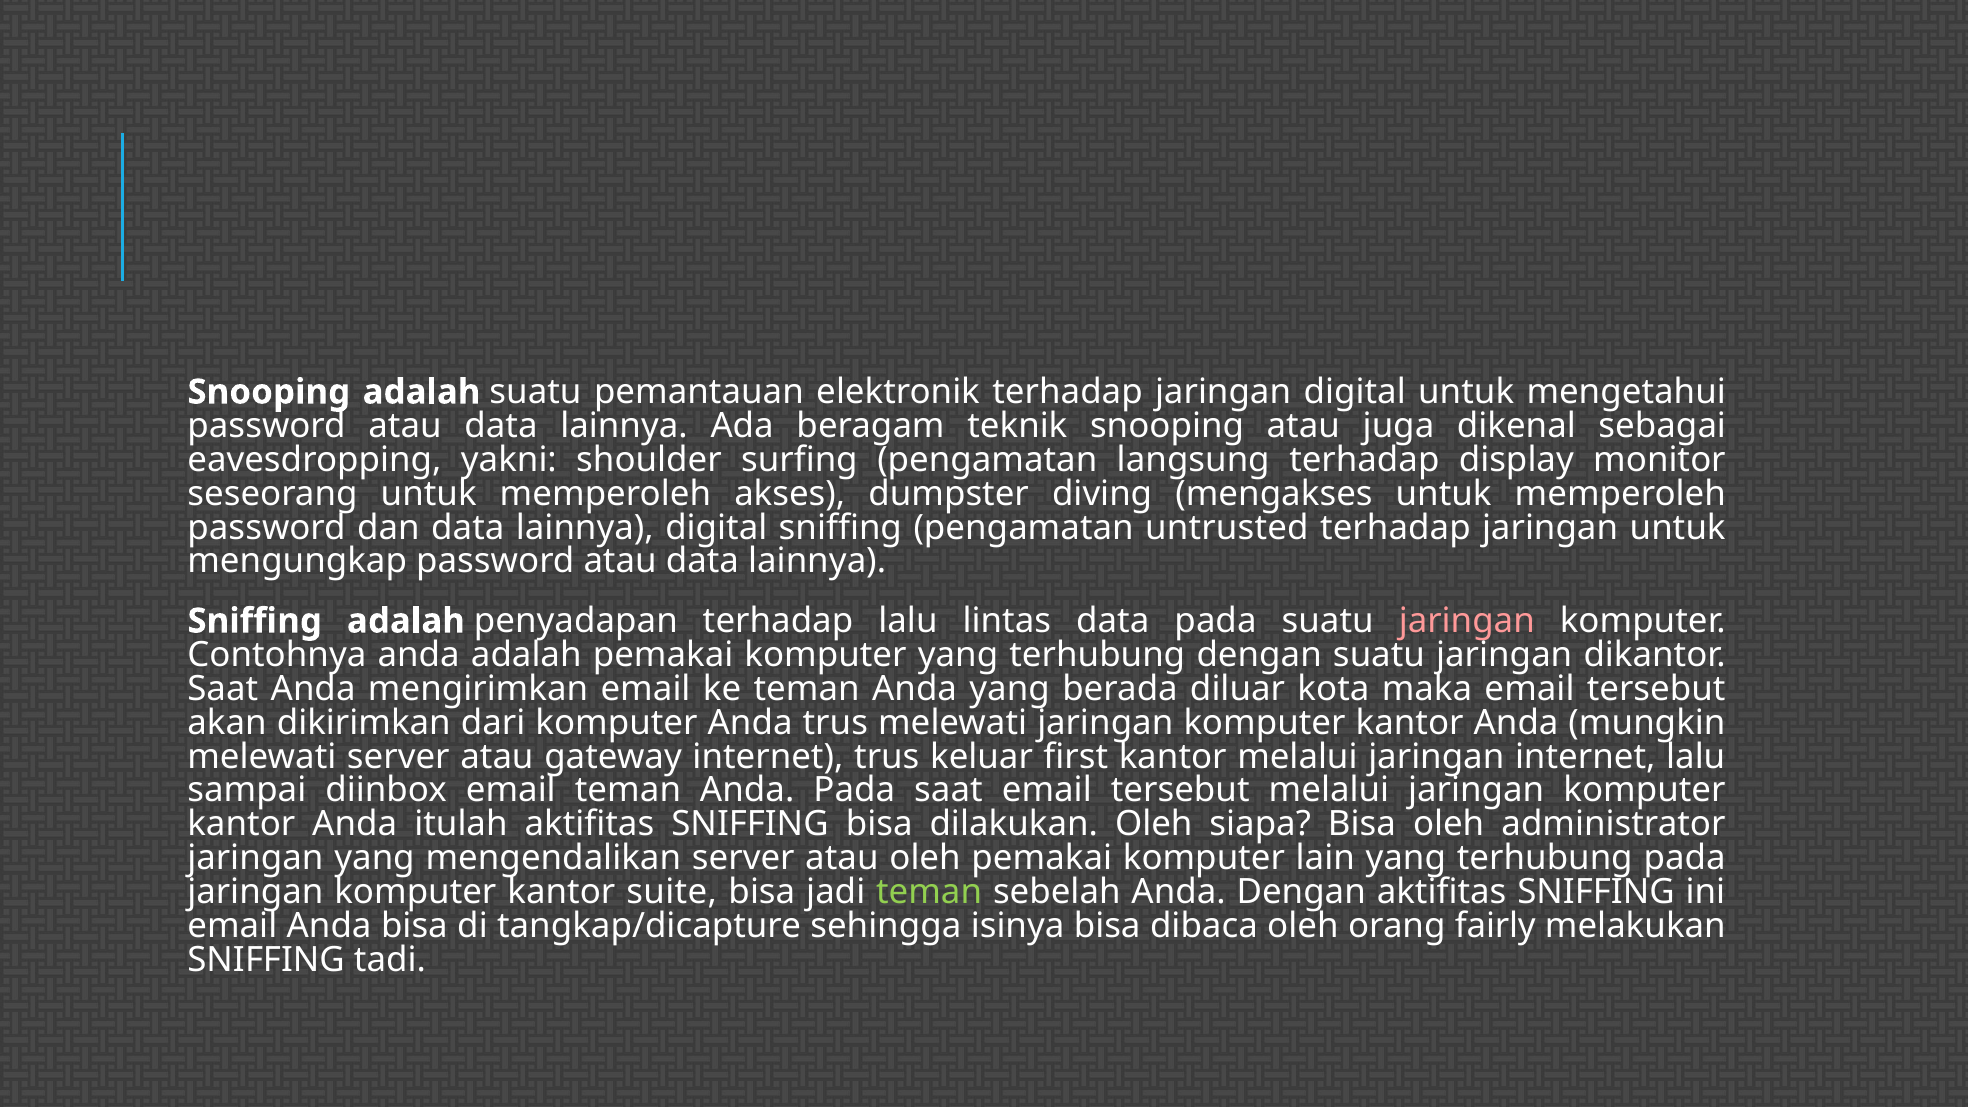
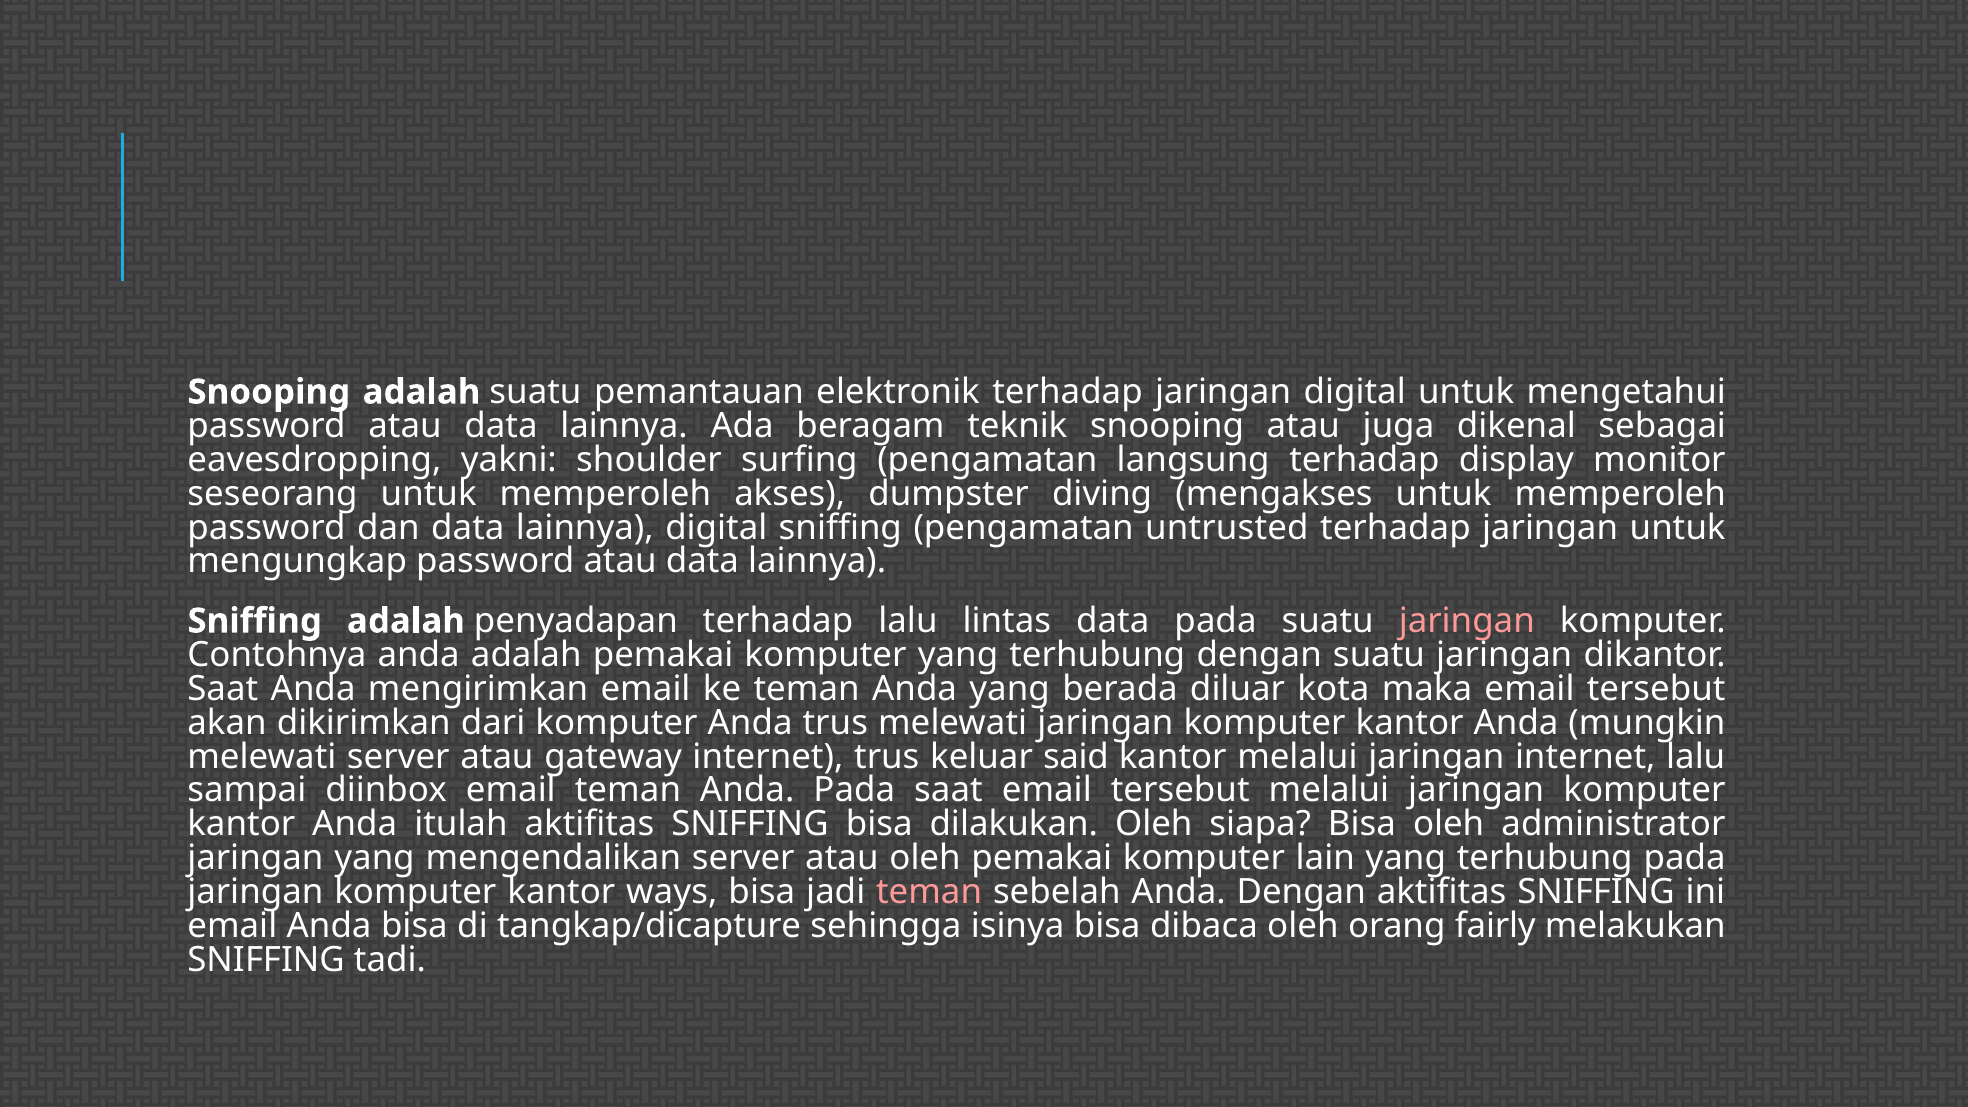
first: first -> said
suite: suite -> ways
teman at (929, 892) colour: light green -> pink
